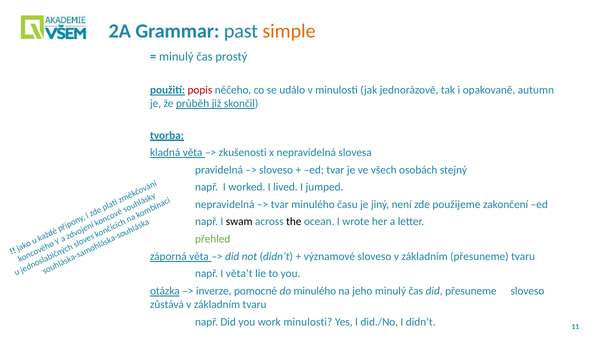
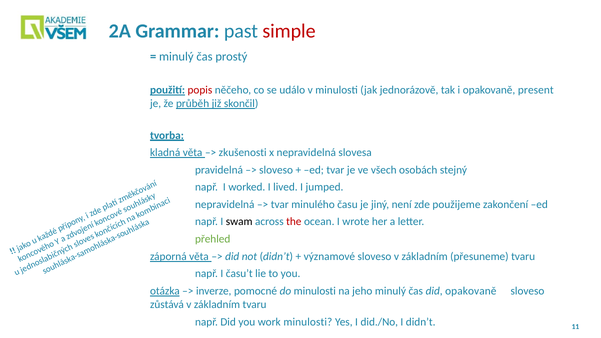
simple colour: orange -> red
autumn: autumn -> present
the colour: black -> red
věta’t: věta’t -> času’t
do minulého: minulého -> minulosti
did přesuneme: přesuneme -> opakovaně
